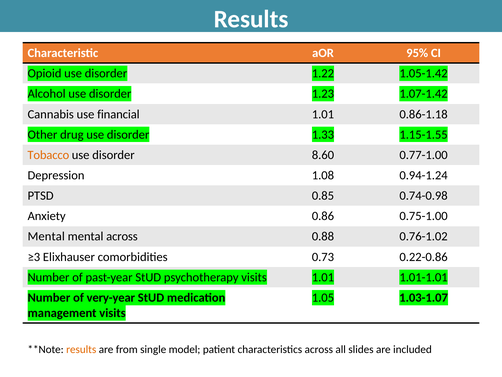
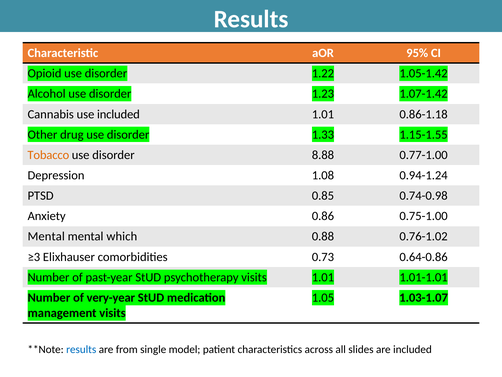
use financial: financial -> included
8.60: 8.60 -> 8.88
mental across: across -> which
0.22-0.86: 0.22-0.86 -> 0.64-0.86
results at (81, 349) colour: orange -> blue
